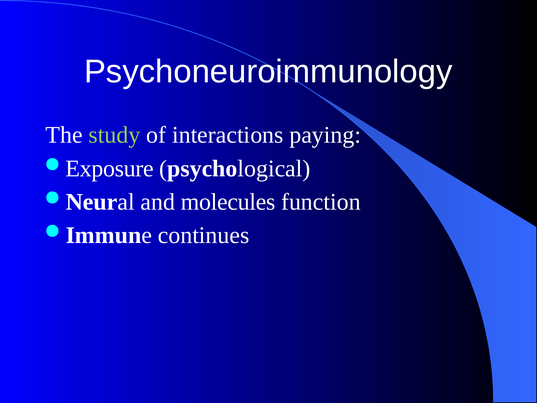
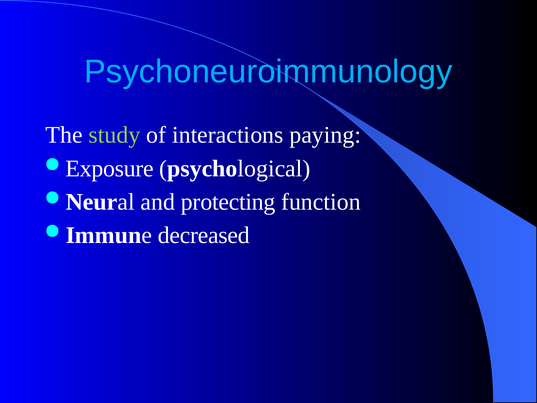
Psychoneuroimmunology colour: white -> light blue
molecules: molecules -> protecting
continues: continues -> decreased
